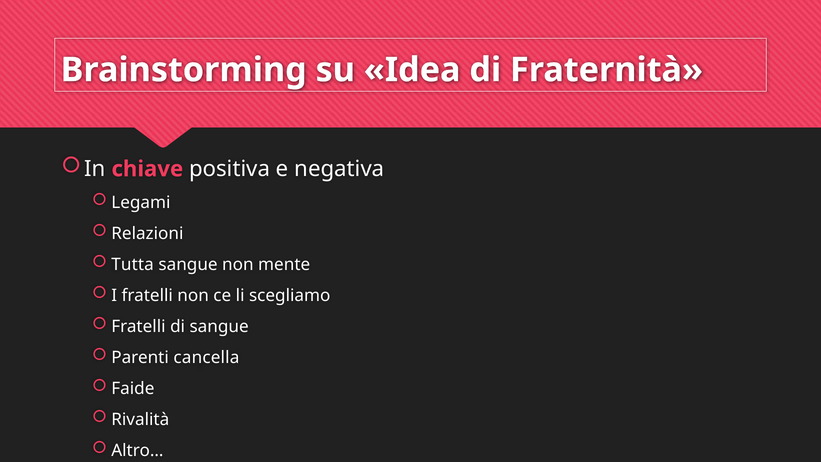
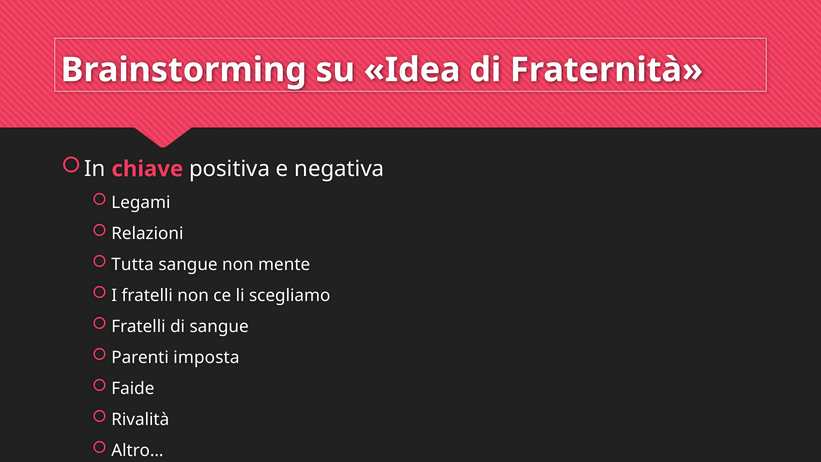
cancella: cancella -> imposta
